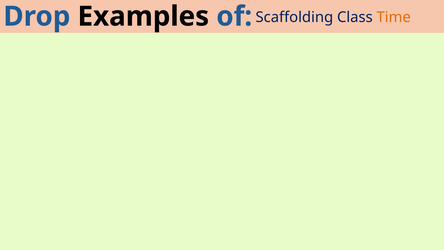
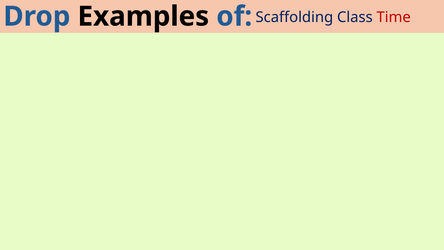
Time colour: orange -> red
